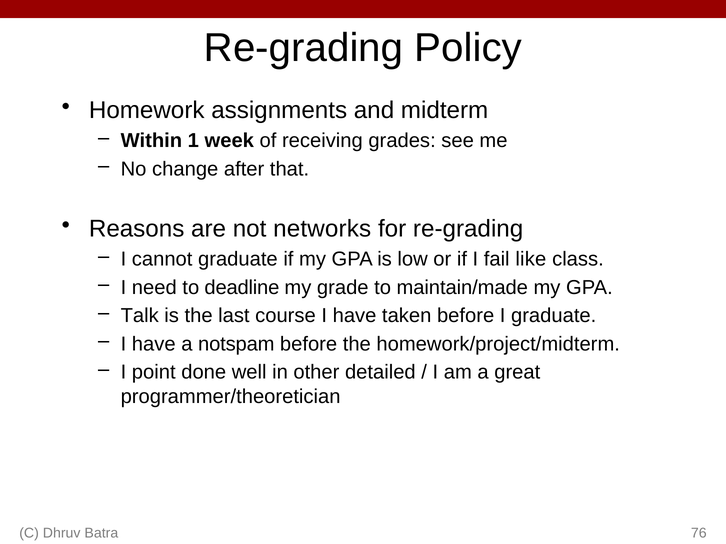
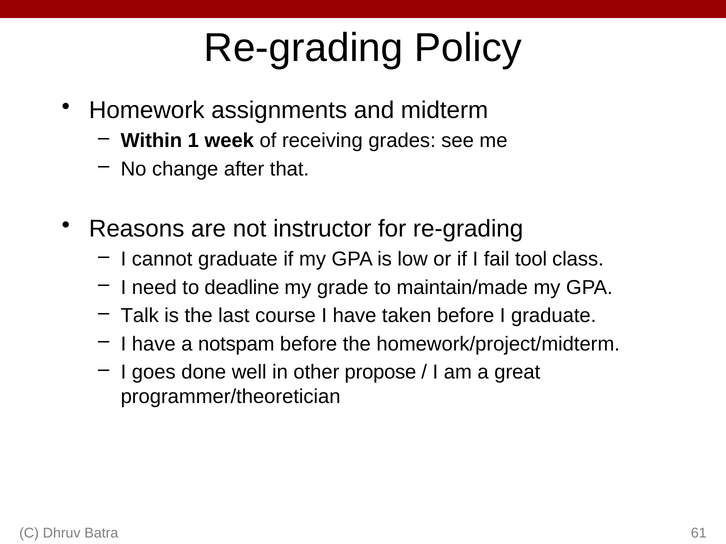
networks: networks -> instructor
like: like -> tool
point: point -> goes
detailed: detailed -> propose
76: 76 -> 61
